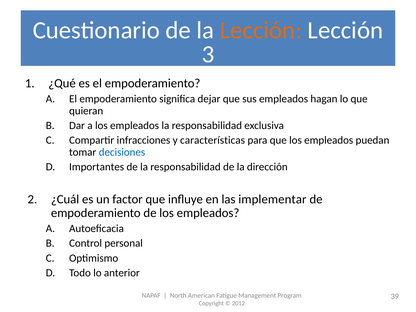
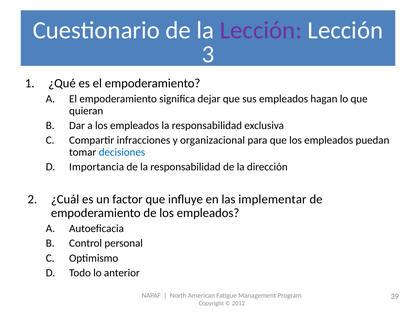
Lección at (261, 30) colour: orange -> purple
características: características -> organizacional
Importantes: Importantes -> Importancia
